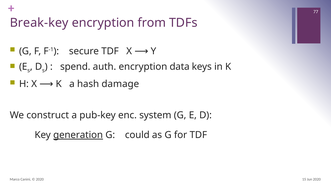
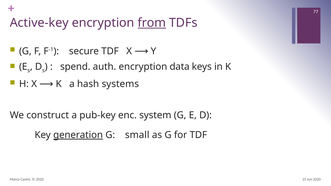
Break-key: Break-key -> Active-key
from underline: none -> present
damage: damage -> systems
could: could -> small
